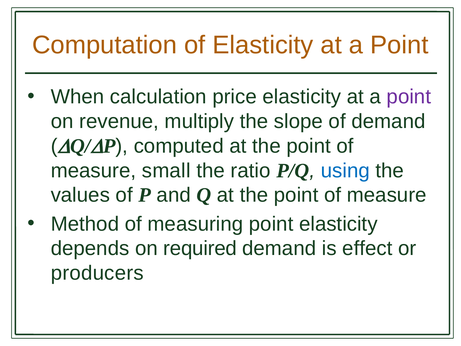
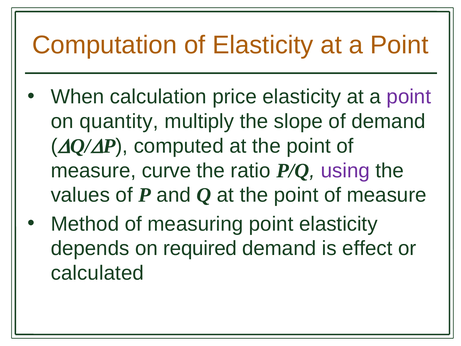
revenue: revenue -> quantity
small: small -> curve
using colour: blue -> purple
producers: producers -> calculated
